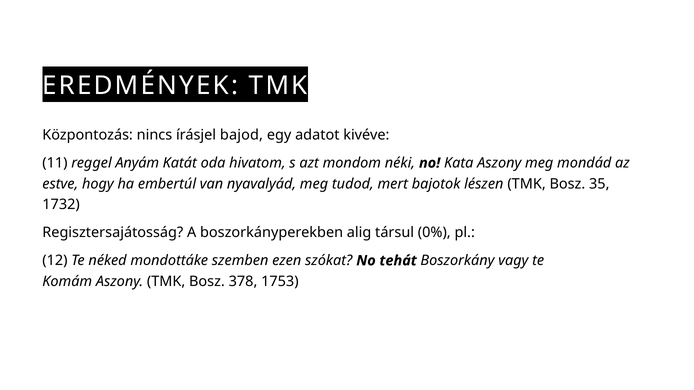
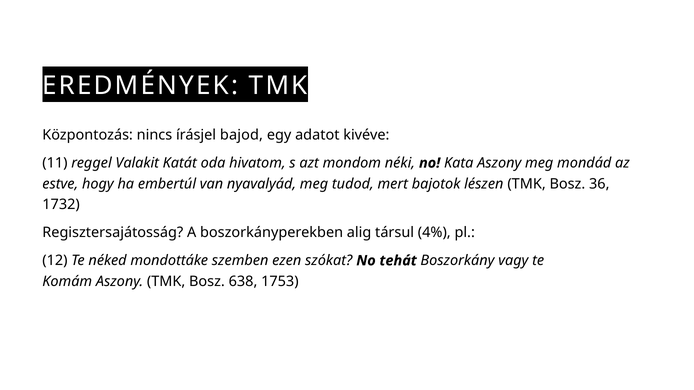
Anyám: Anyám -> Valakit
35: 35 -> 36
0%: 0% -> 4%
378: 378 -> 638
